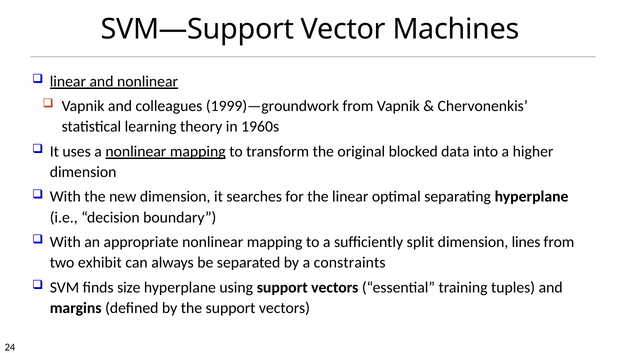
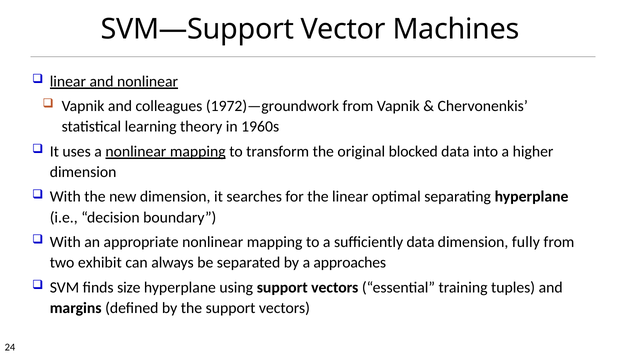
1999)—groundwork: 1999)—groundwork -> 1972)—groundwork
sufficiently split: split -> data
lines: lines -> fully
constraints: constraints -> approaches
